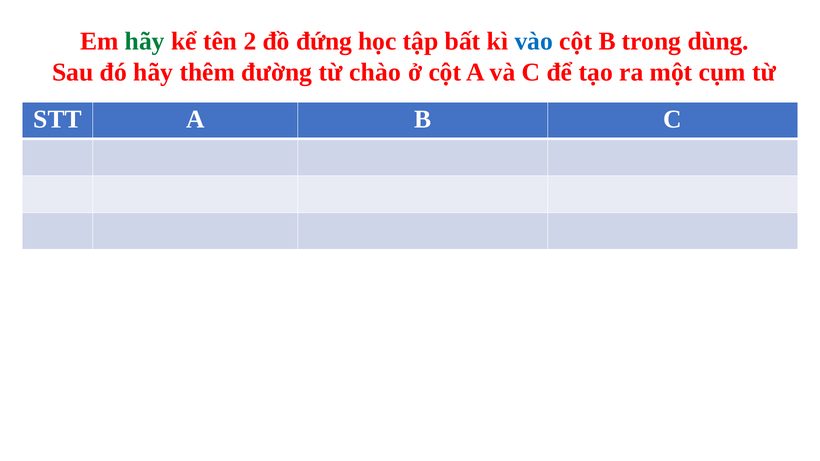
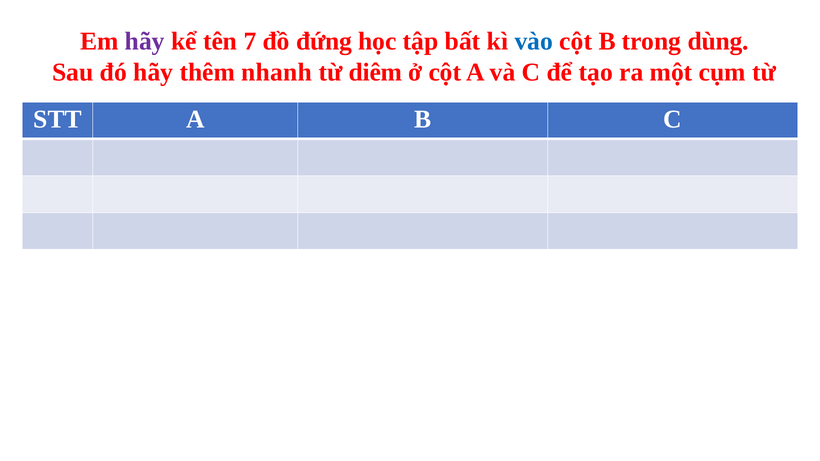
hãy at (145, 42) colour: green -> purple
2: 2 -> 7
đường: đường -> nhanh
chào: chào -> diêm
